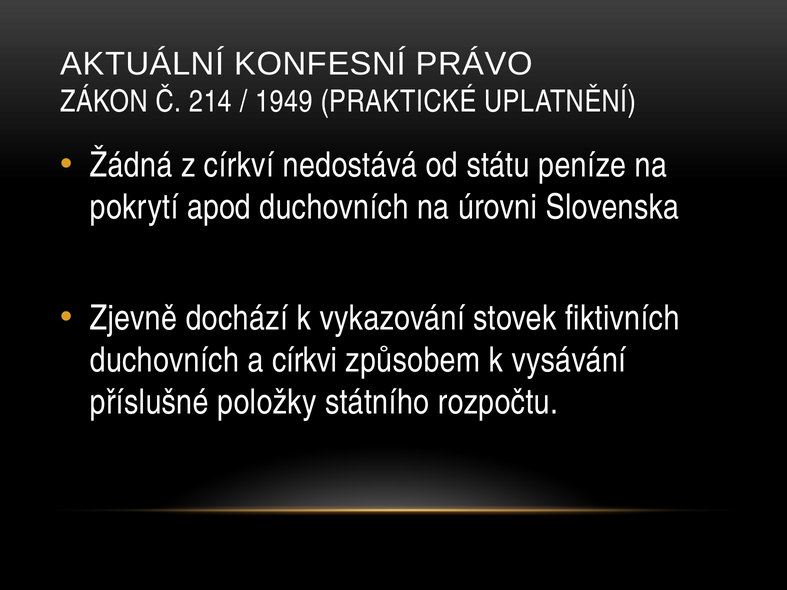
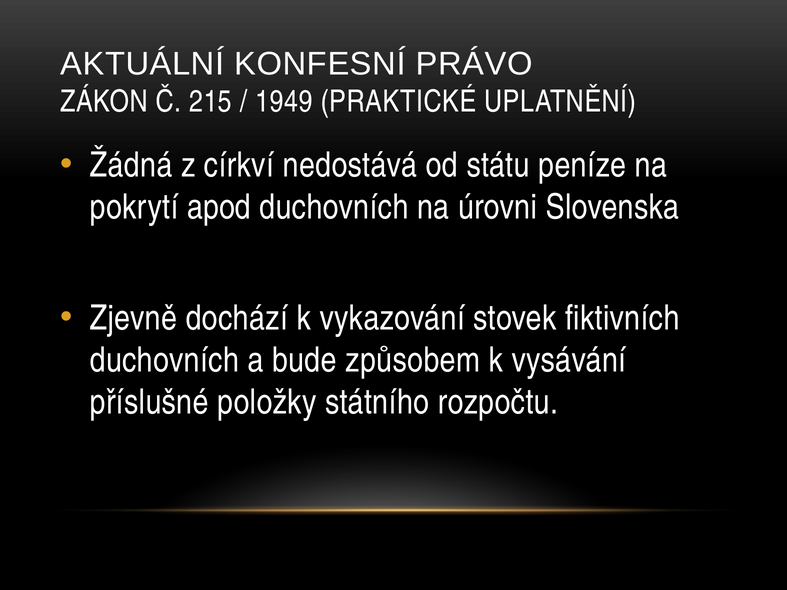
214: 214 -> 215
církvi: církvi -> bude
